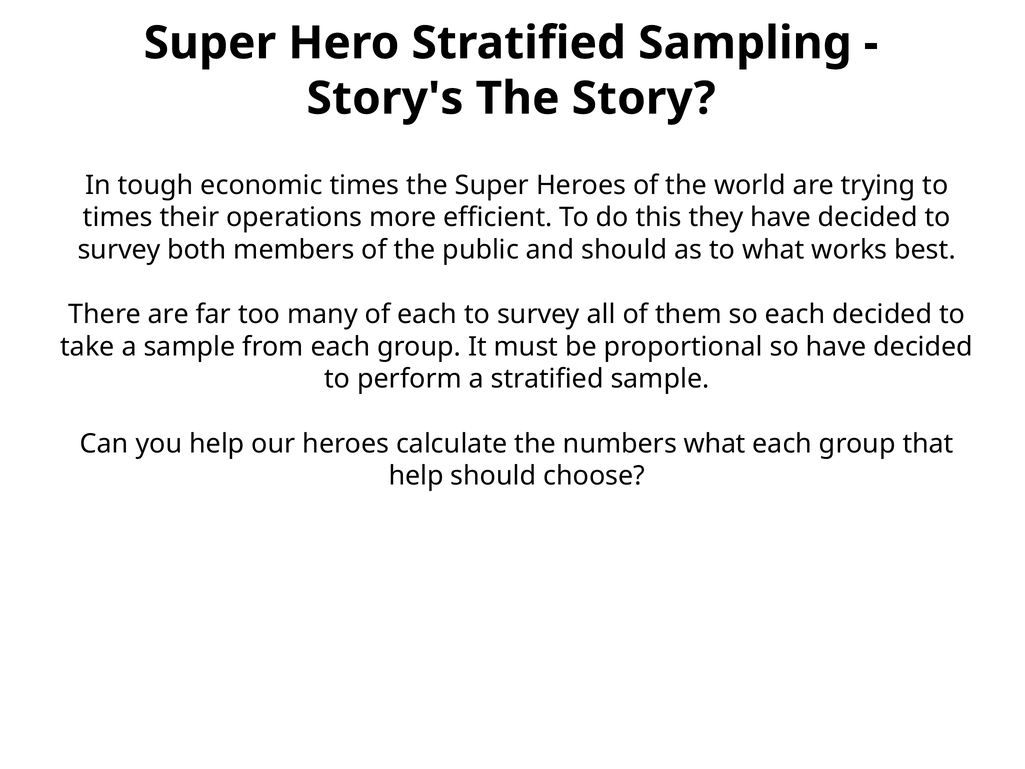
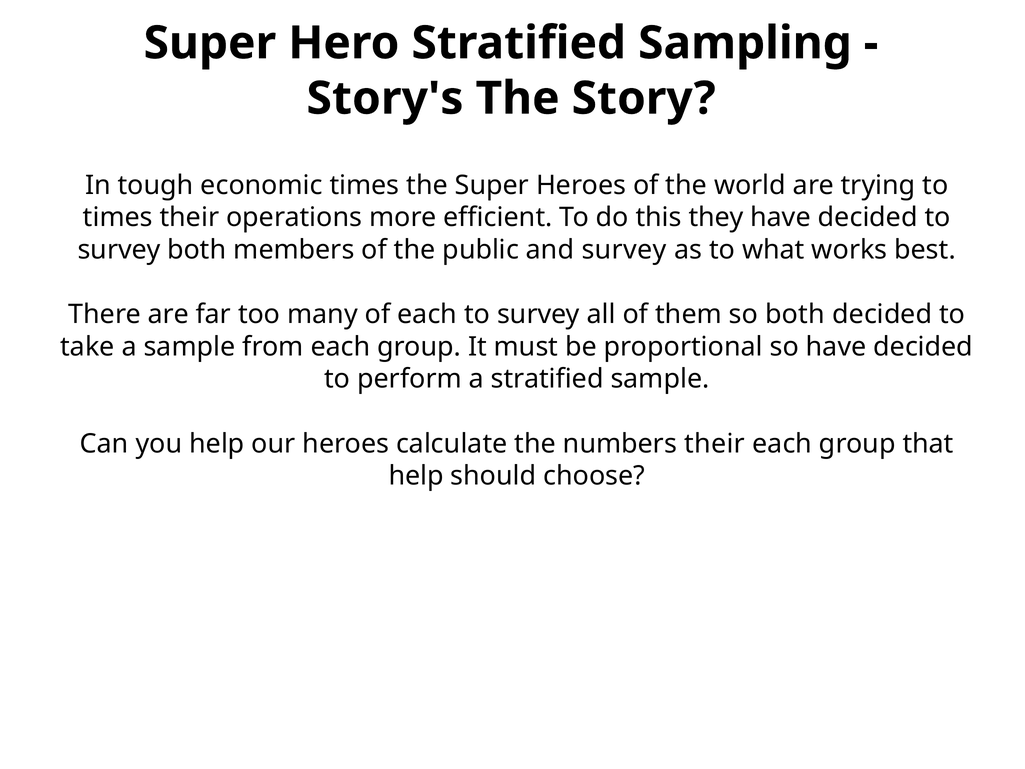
and should: should -> survey
so each: each -> both
numbers what: what -> their
